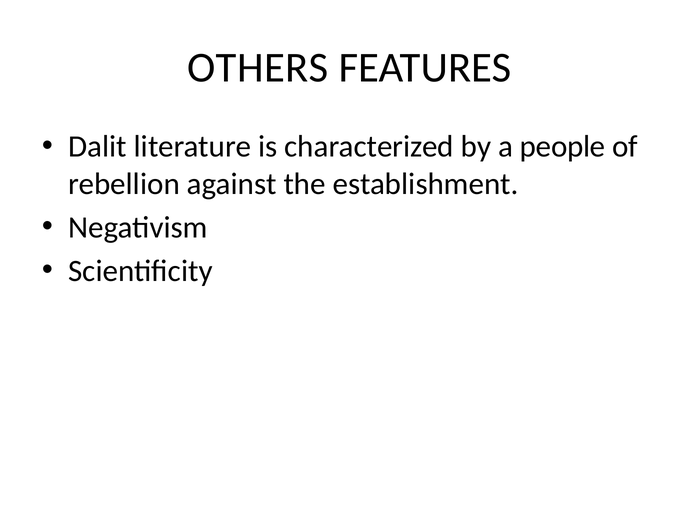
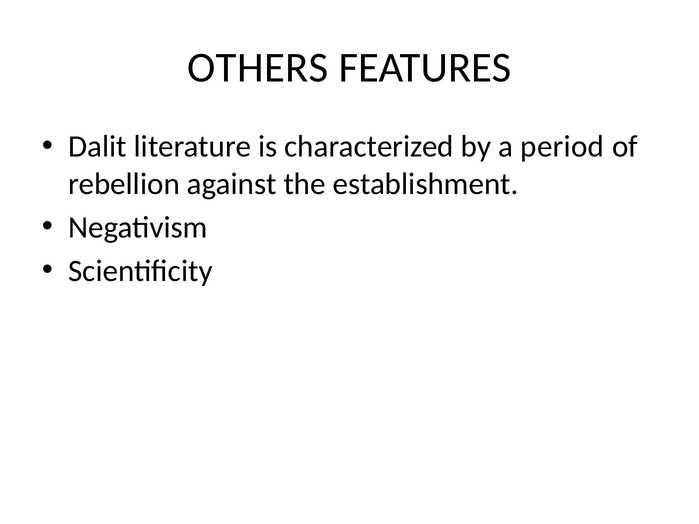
people: people -> period
